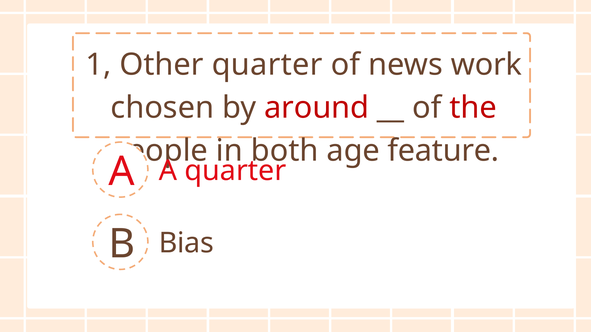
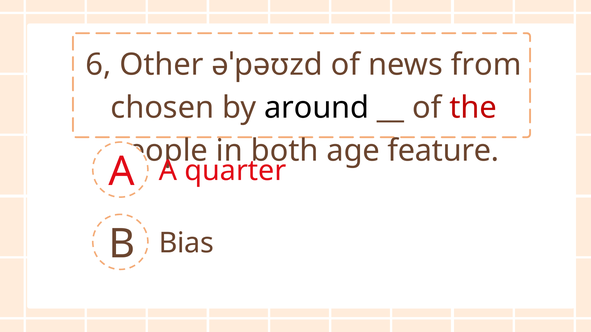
1: 1 -> 6
Other quarter: quarter -> əˈpəʊzd
work: work -> from
around colour: red -> black
